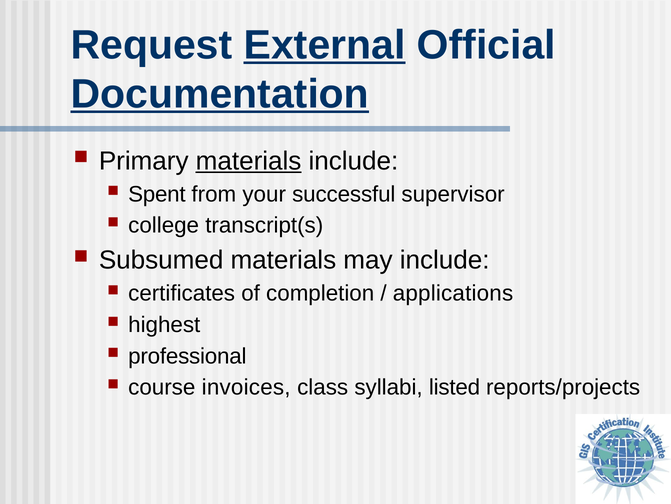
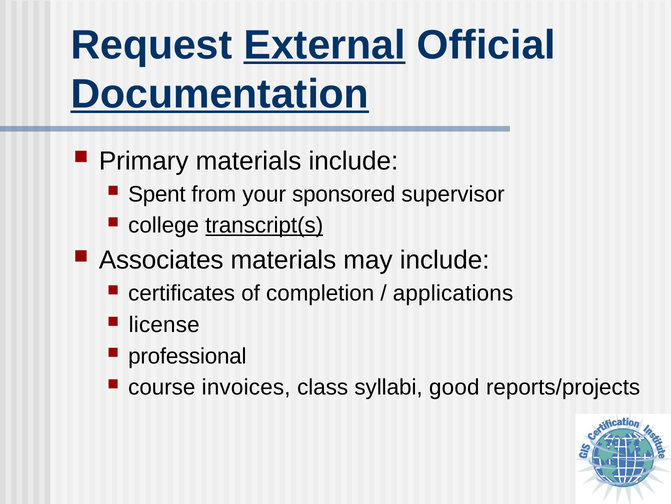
materials at (249, 161) underline: present -> none
successful: successful -> sponsored
transcript(s underline: none -> present
Subsumed: Subsumed -> Associates
highest: highest -> license
listed: listed -> good
